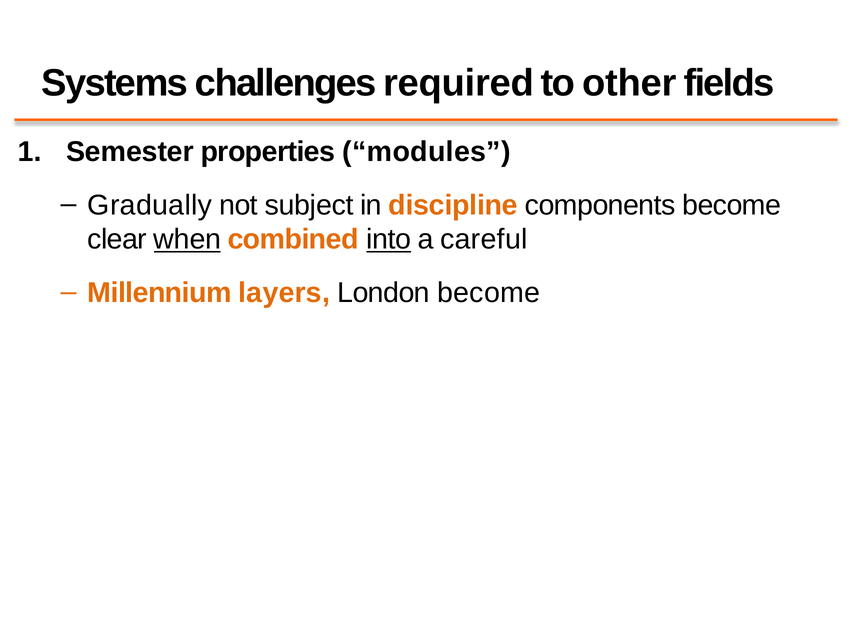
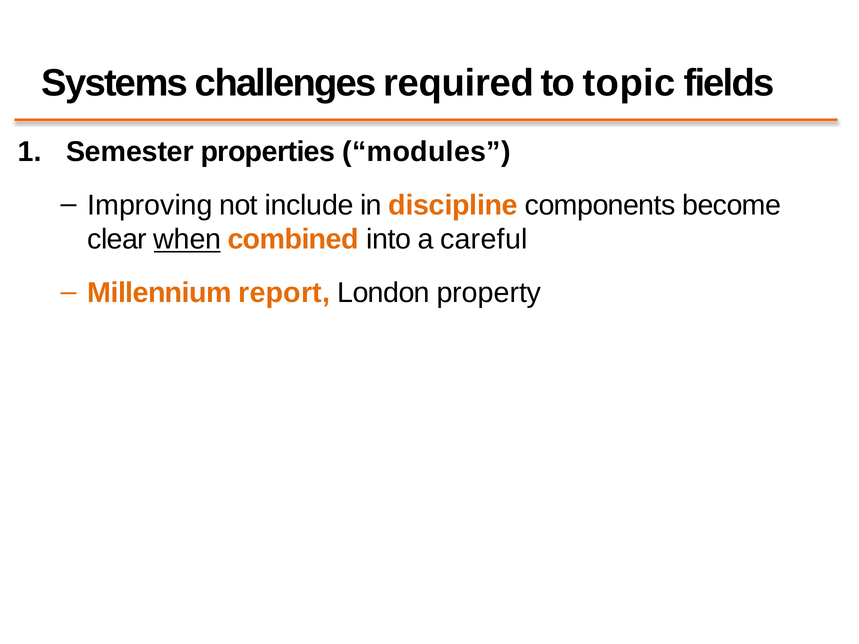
other: other -> topic
Gradually: Gradually -> Improving
subject: subject -> include
into underline: present -> none
layers: layers -> report
London become: become -> property
